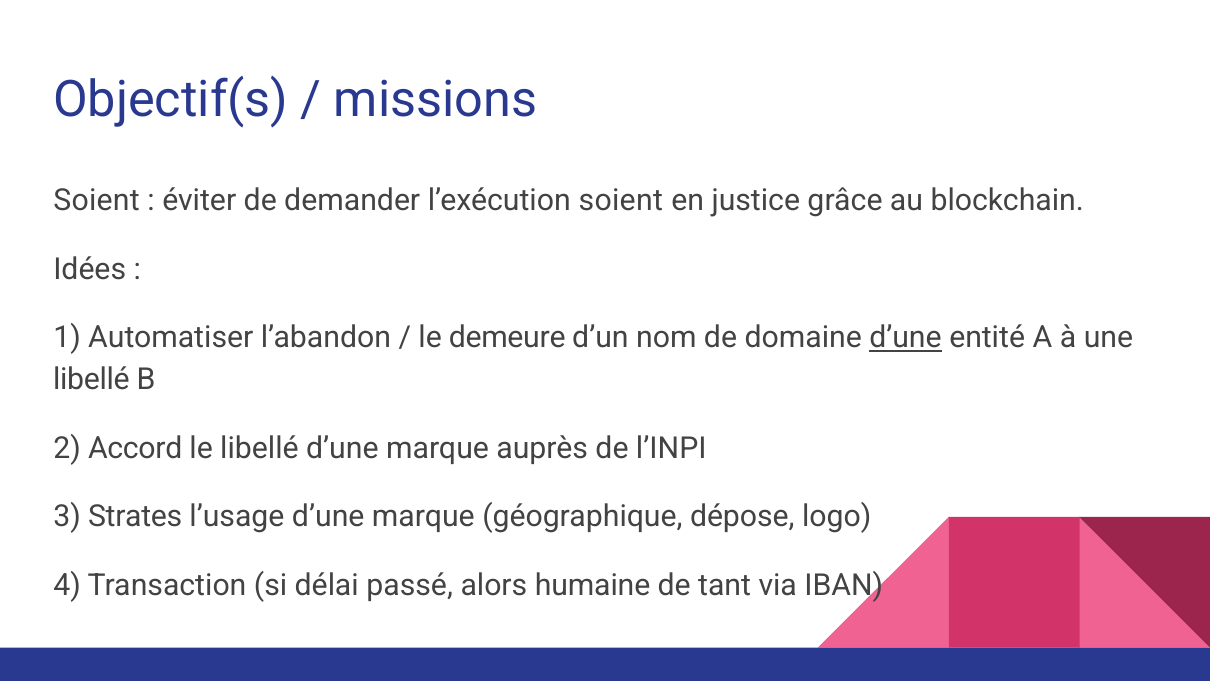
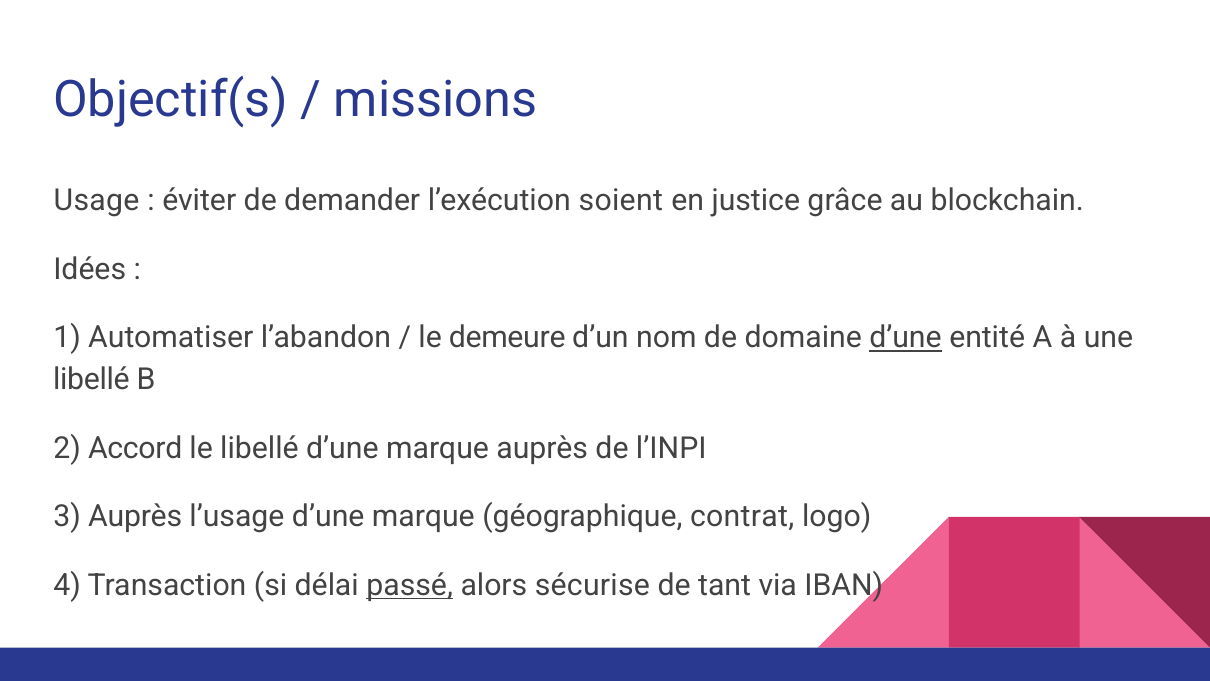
Soient at (97, 201): Soient -> Usage
3 Strates: Strates -> Auprès
dépose: dépose -> contrat
passé underline: none -> present
humaine: humaine -> sécurise
